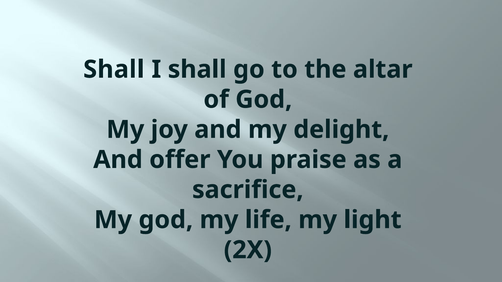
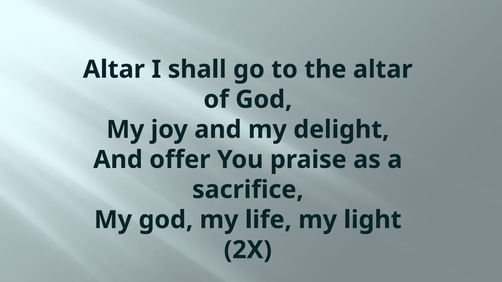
Shall at (114, 70): Shall -> Altar
